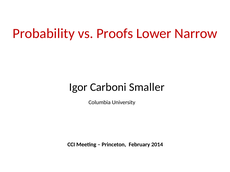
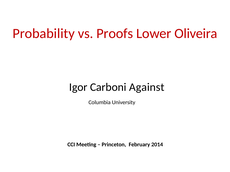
Narrow: Narrow -> Oliveira
Smaller: Smaller -> Against
